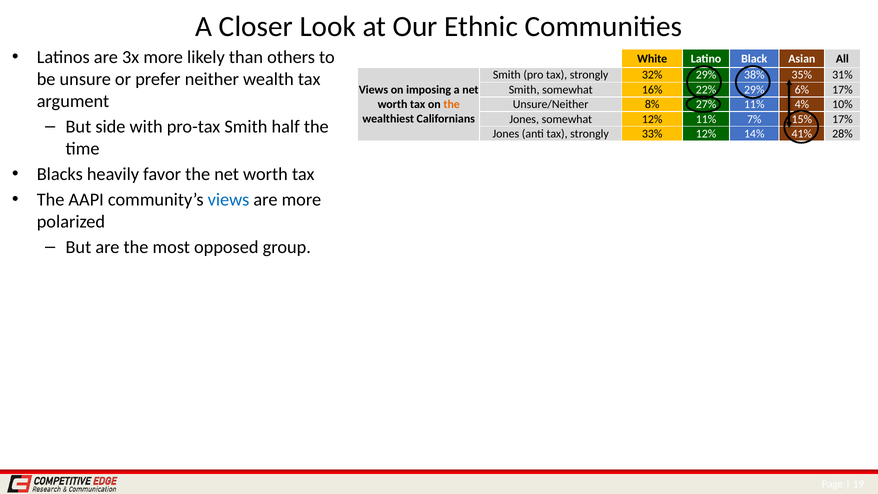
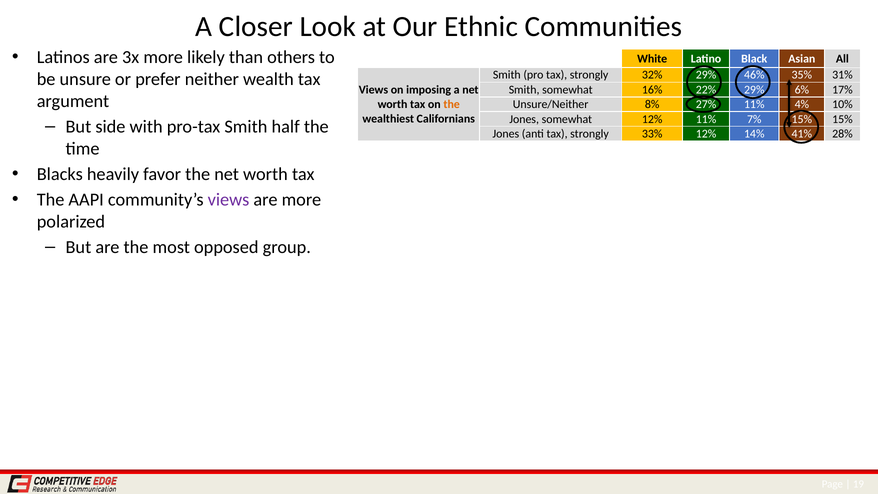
38%: 38% -> 46%
17% at (842, 119): 17% -> 15%
views at (229, 200) colour: blue -> purple
